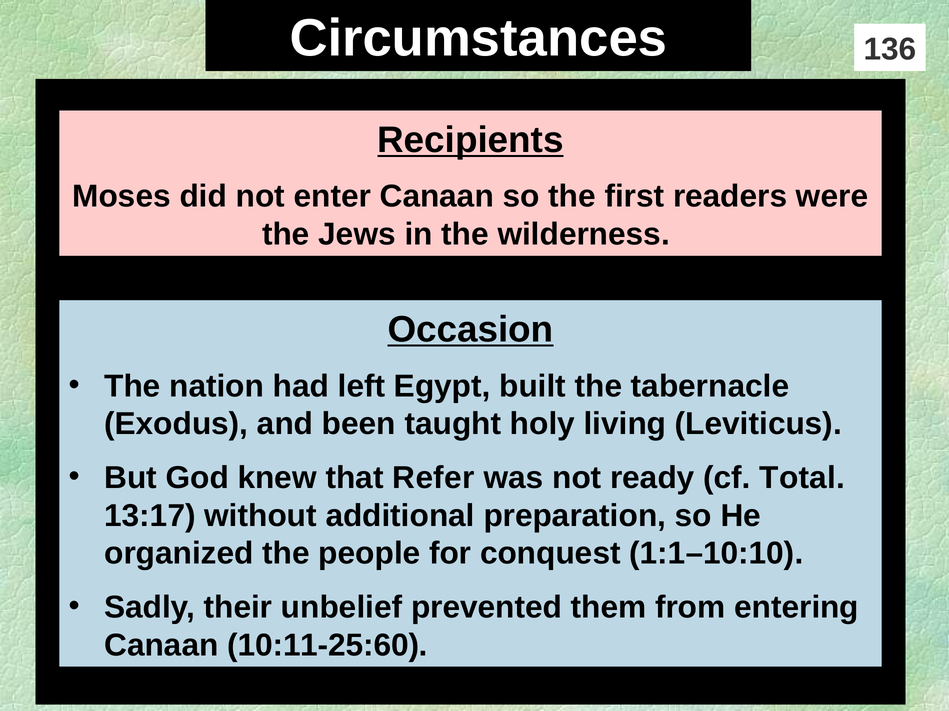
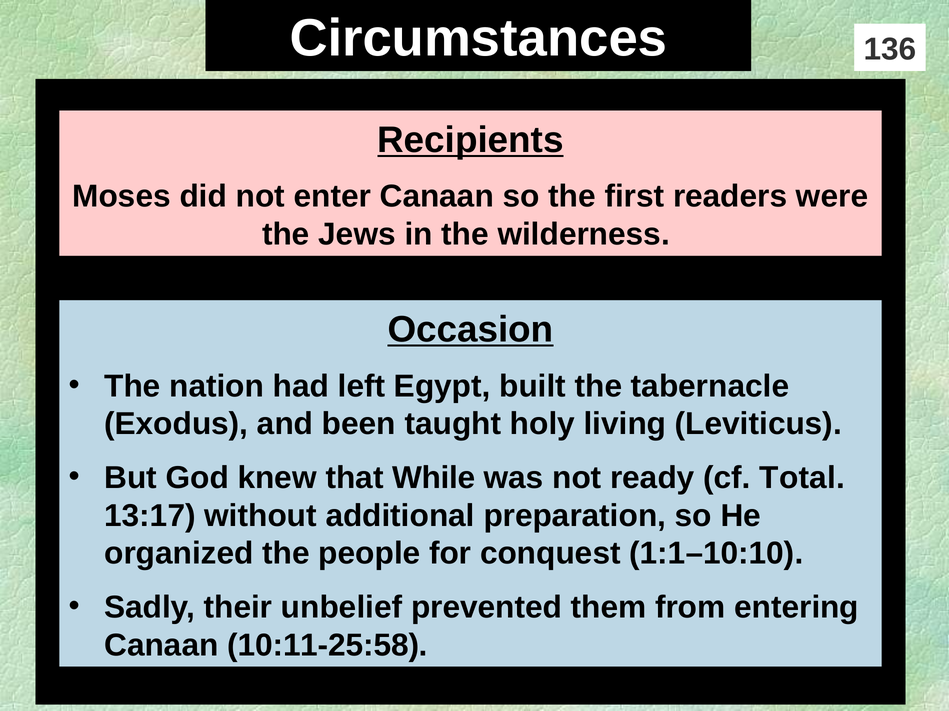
Refer: Refer -> While
10:11-25:60: 10:11-25:60 -> 10:11-25:58
